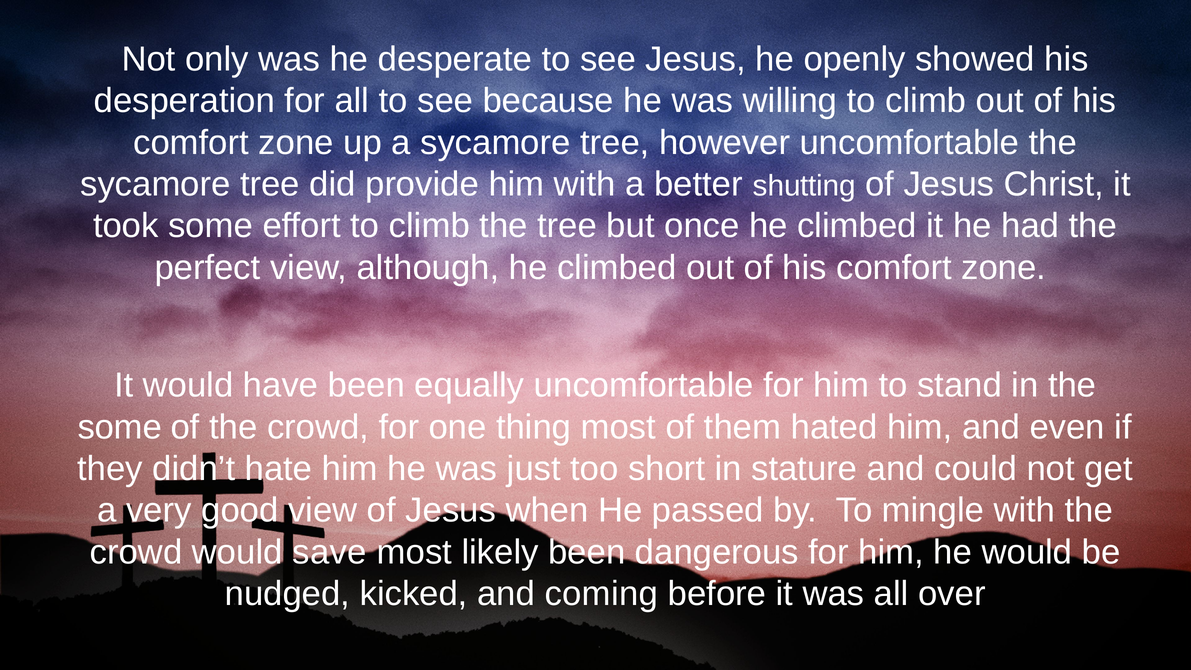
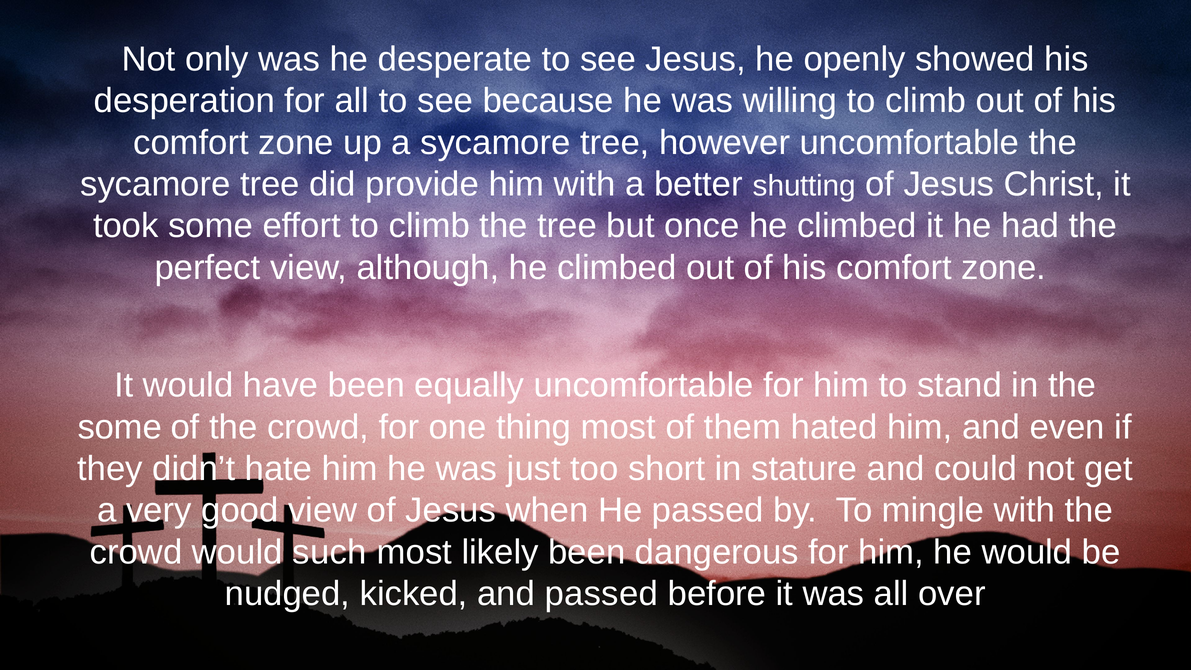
save: save -> such
and coming: coming -> passed
